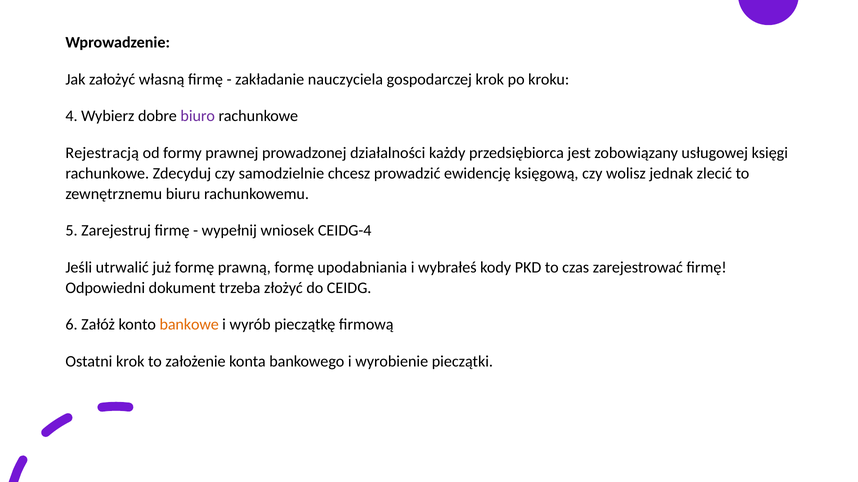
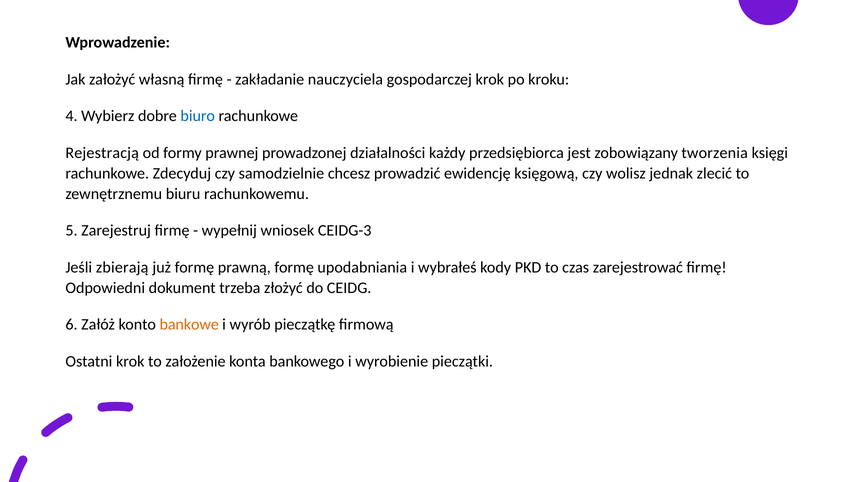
biuro colour: purple -> blue
usługowej: usługowej -> tworzenia
CEIDG-4: CEIDG-4 -> CEIDG-3
utrwalić: utrwalić -> zbierają
